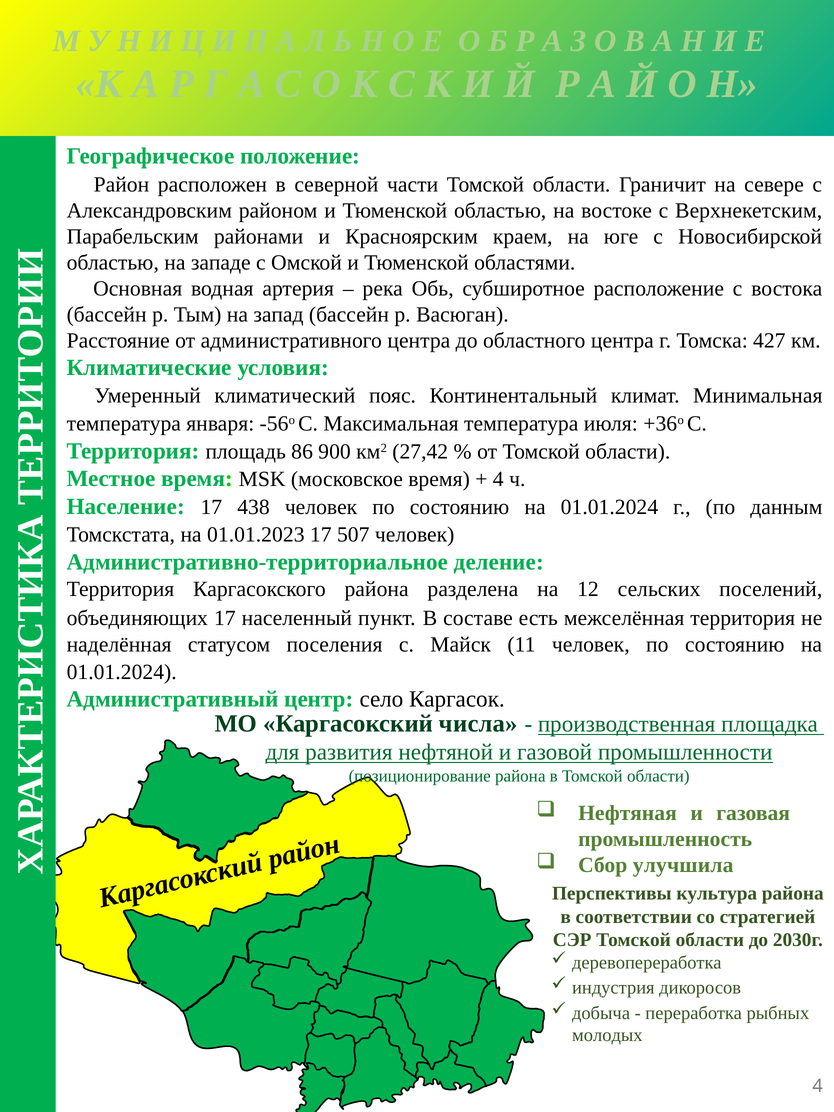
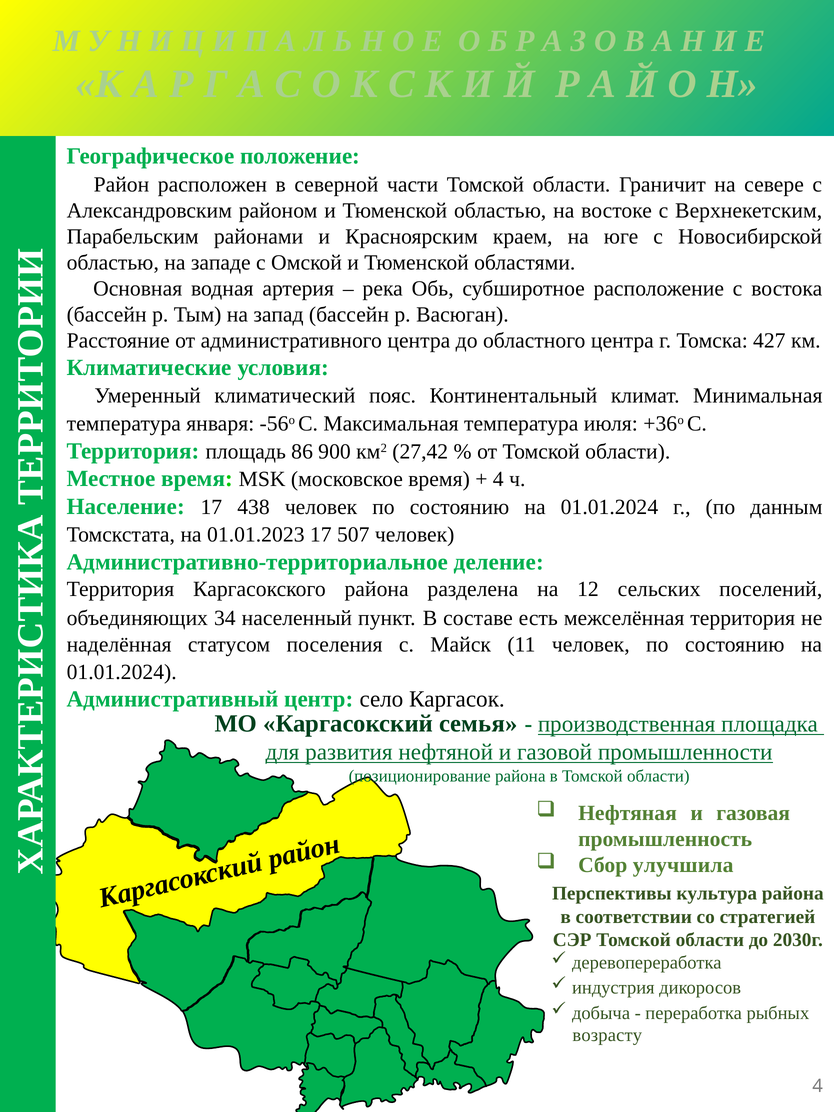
объединяющих 17: 17 -> 34
числа: числа -> семья
молодых: молодых -> возрасту
